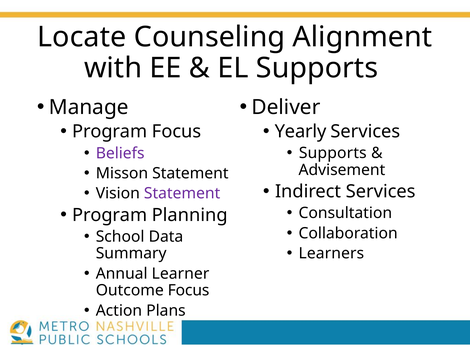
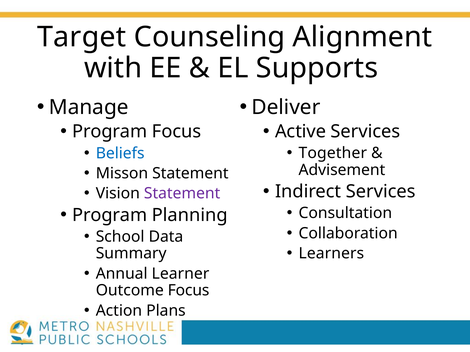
Locate: Locate -> Target
Yearly: Yearly -> Active
Supports at (333, 153): Supports -> Together
Beliefs colour: purple -> blue
